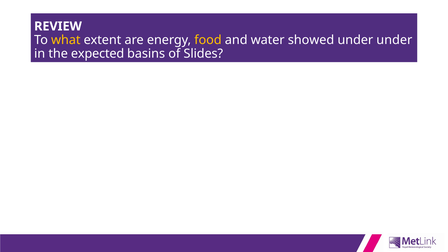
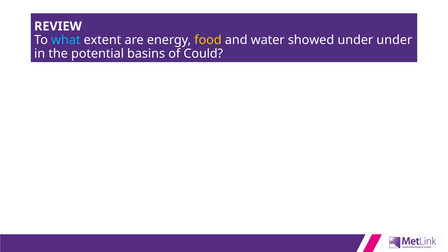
what colour: yellow -> light blue
expected: expected -> potential
Slides: Slides -> Could
